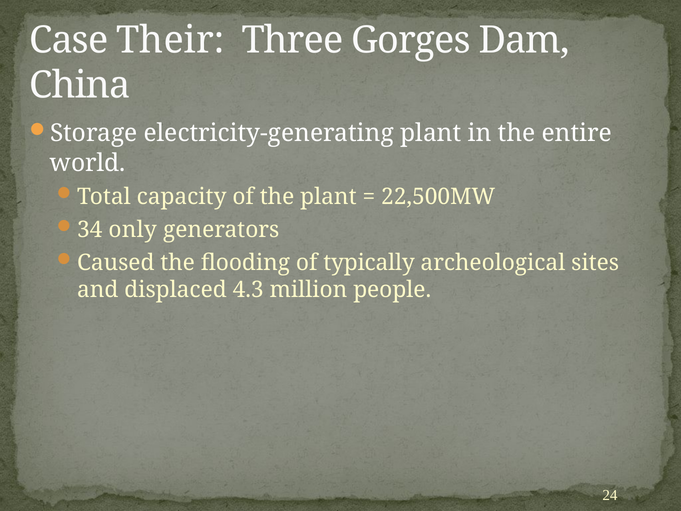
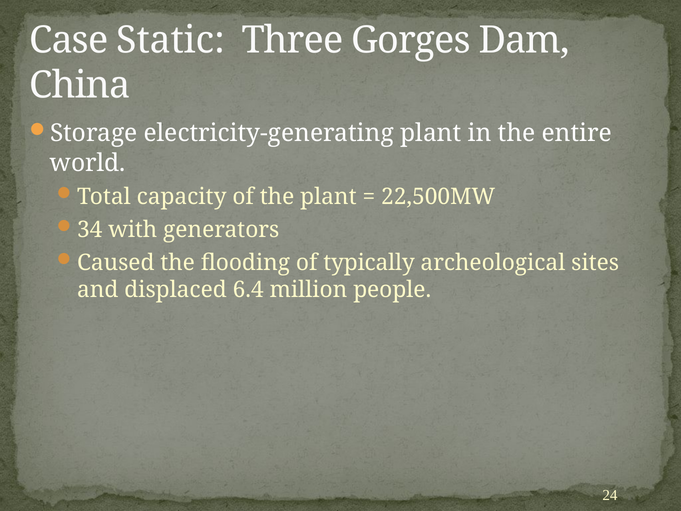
Their: Their -> Static
only: only -> with
4.3: 4.3 -> 6.4
